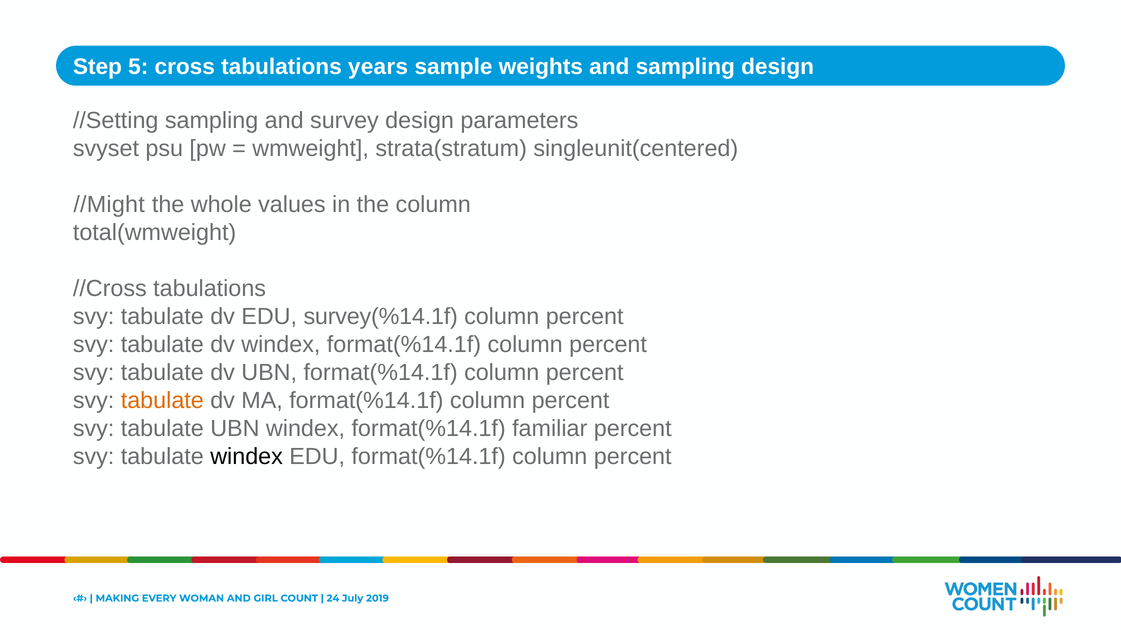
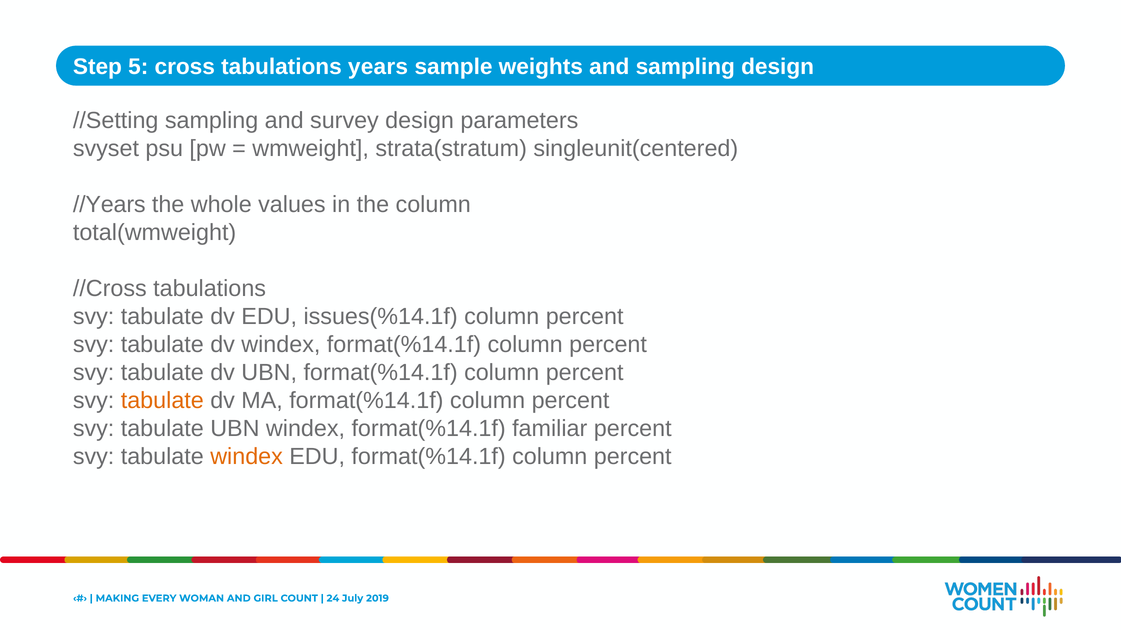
//Might: //Might -> //Years
survey(%14.1f: survey(%14.1f -> issues(%14.1f
windex at (247, 457) colour: black -> orange
